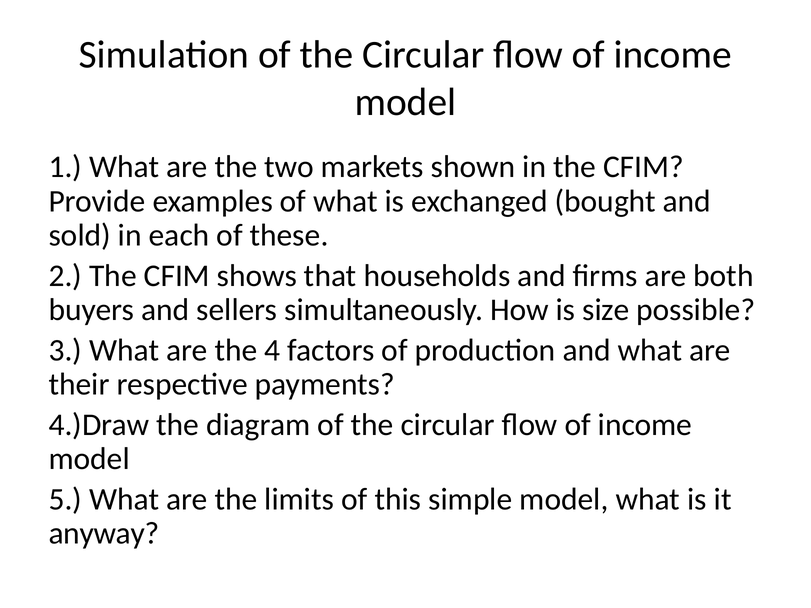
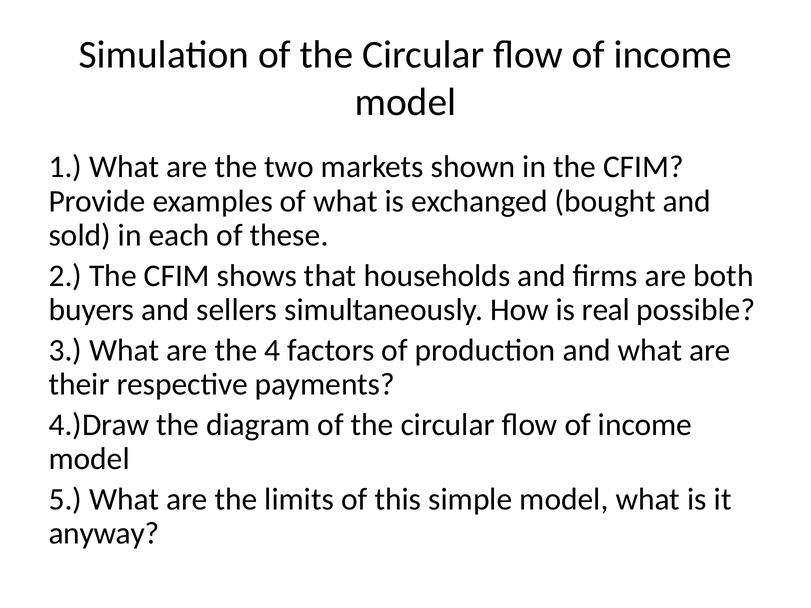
size: size -> real
